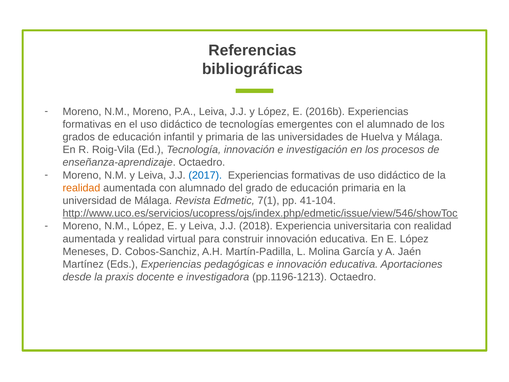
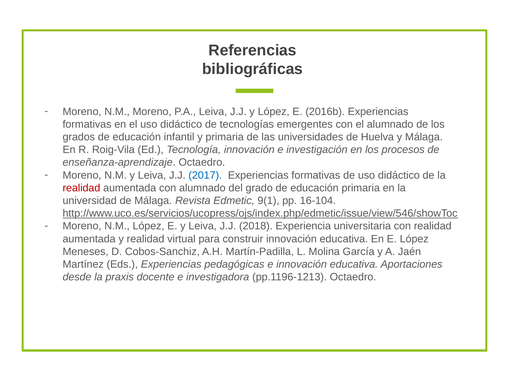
realidad at (81, 188) colour: orange -> red
7(1: 7(1 -> 9(1
41-104: 41-104 -> 16-104
